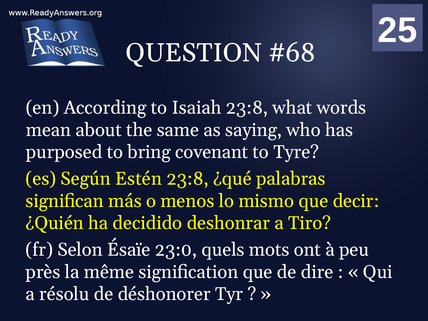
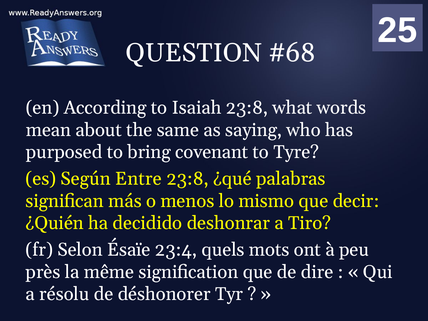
Estén: Estén -> Entre
23:0: 23:0 -> 23:4
